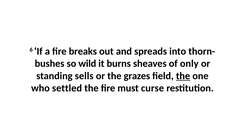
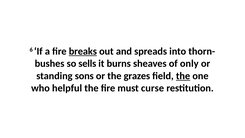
breaks underline: none -> present
wild: wild -> sells
sells: sells -> sons
settled: settled -> helpful
